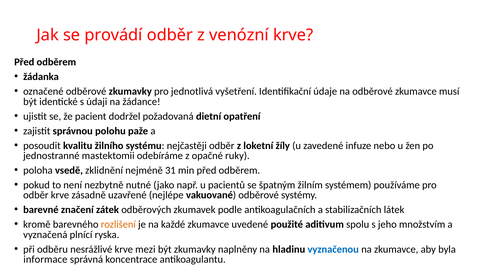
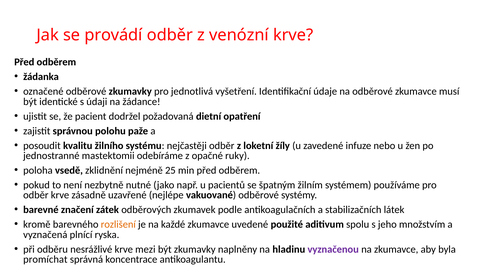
31: 31 -> 25
vyznačenou colour: blue -> purple
informace: informace -> promíchat
